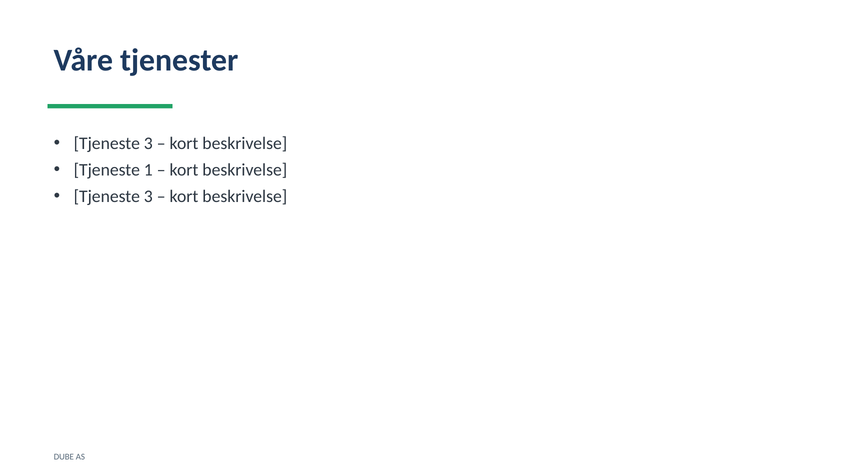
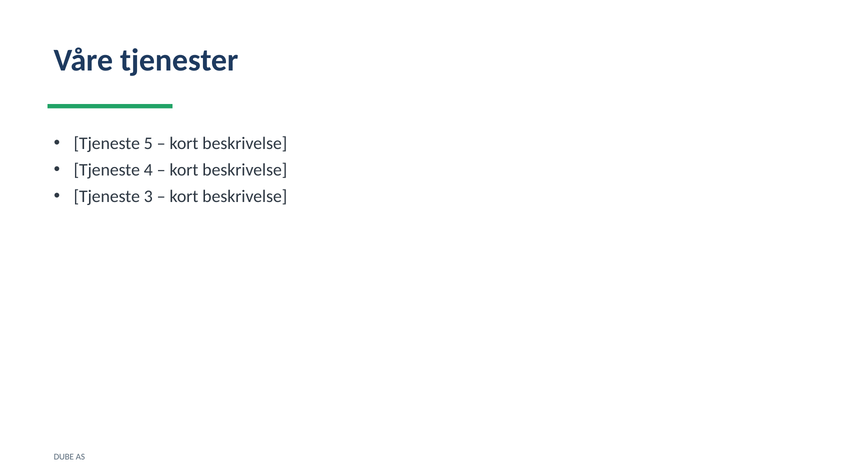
3 at (148, 143): 3 -> 5
1: 1 -> 4
